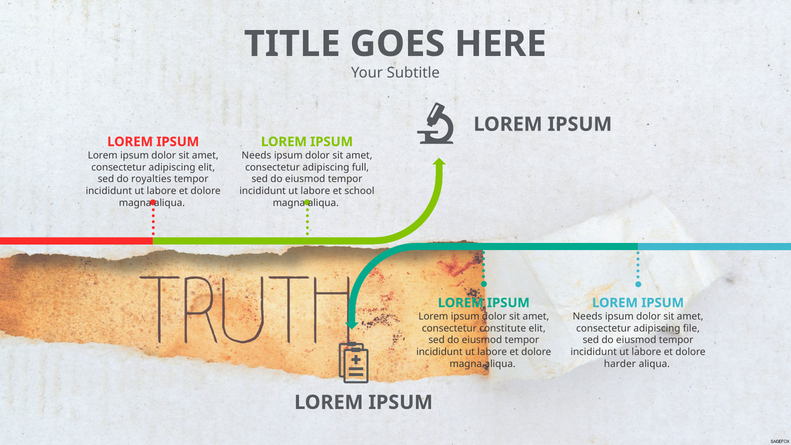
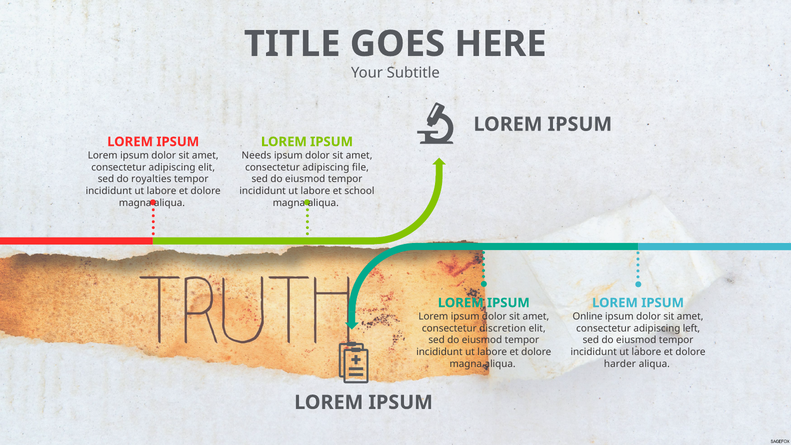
full: full -> file
Needs at (588, 316): Needs -> Online
constitute: constitute -> discretion
file: file -> left
